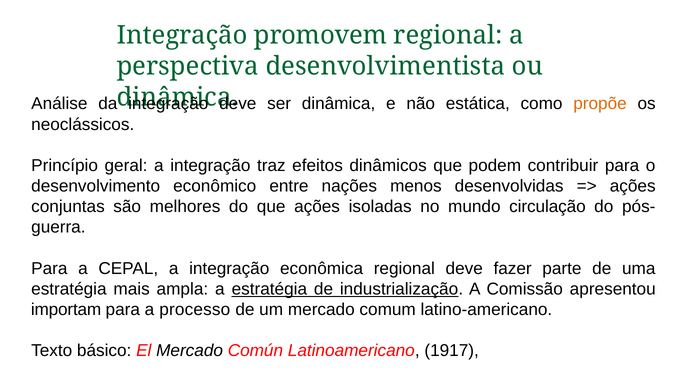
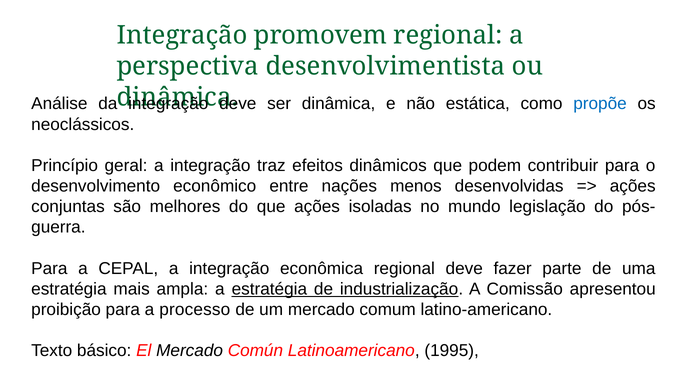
propõe colour: orange -> blue
circulação: circulação -> legislação
importam: importam -> proibição
1917: 1917 -> 1995
